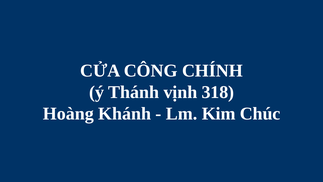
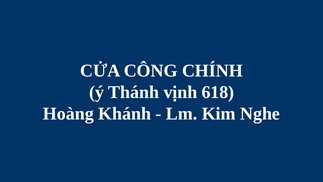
318: 318 -> 618
Chúc: Chúc -> Nghe
